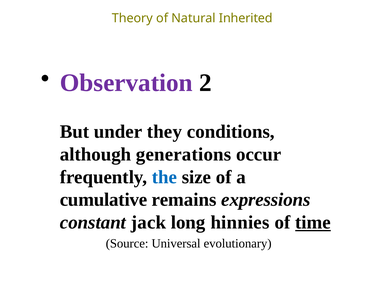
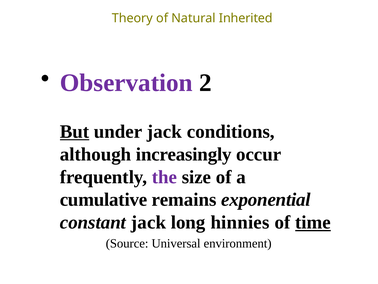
But underline: none -> present
under they: they -> jack
generations: generations -> increasingly
the colour: blue -> purple
expressions: expressions -> exponential
evolutionary: evolutionary -> environment
